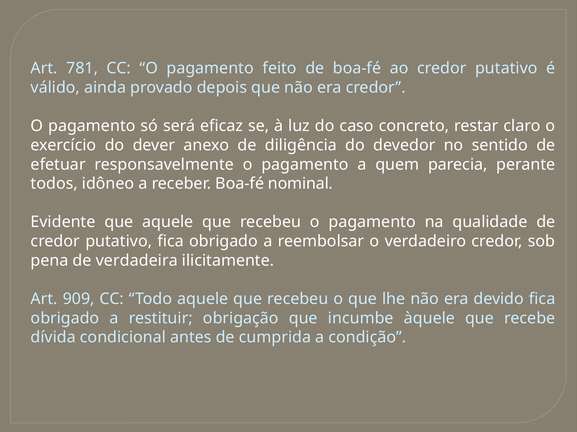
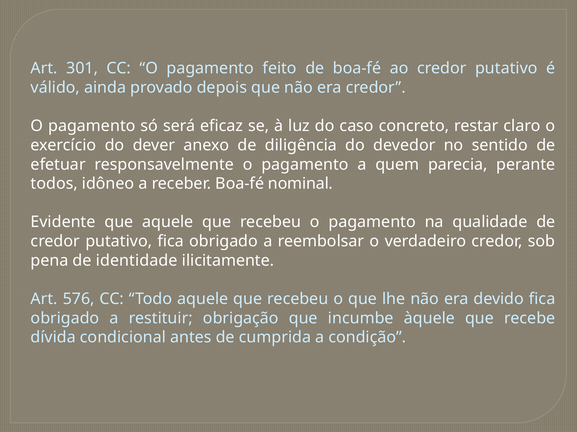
781: 781 -> 301
verdadeira: verdadeira -> identidade
909: 909 -> 576
